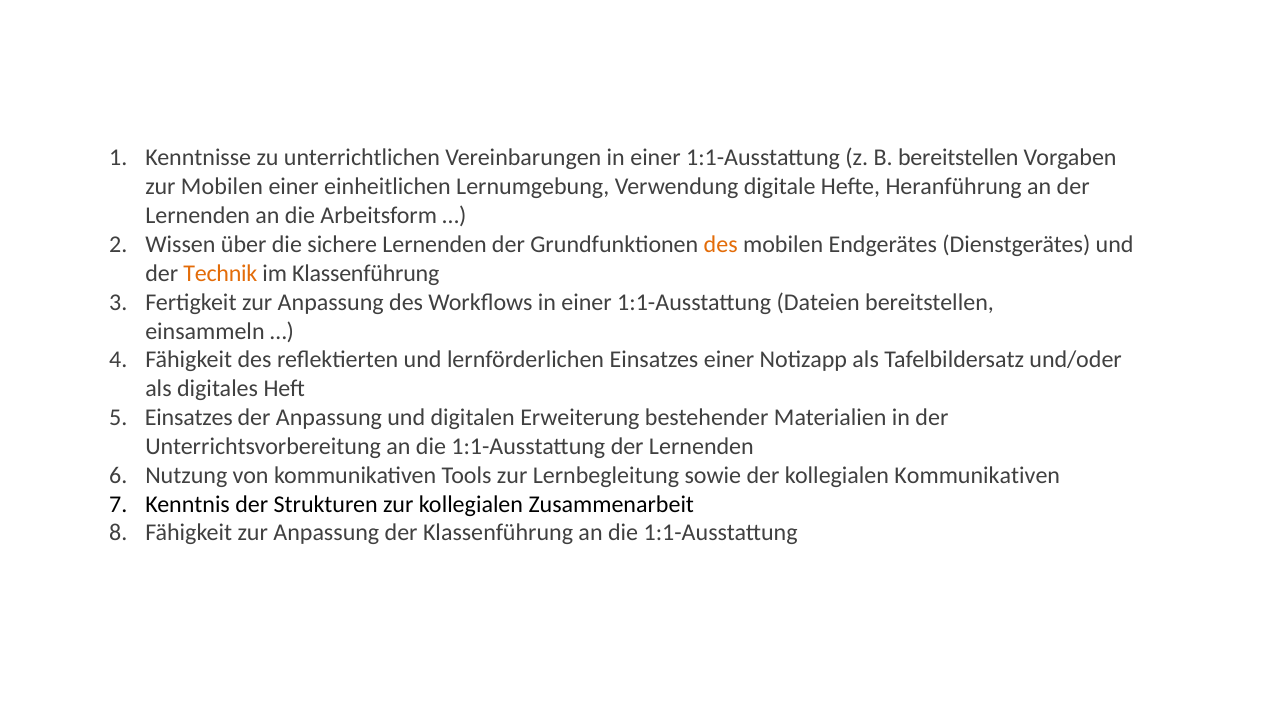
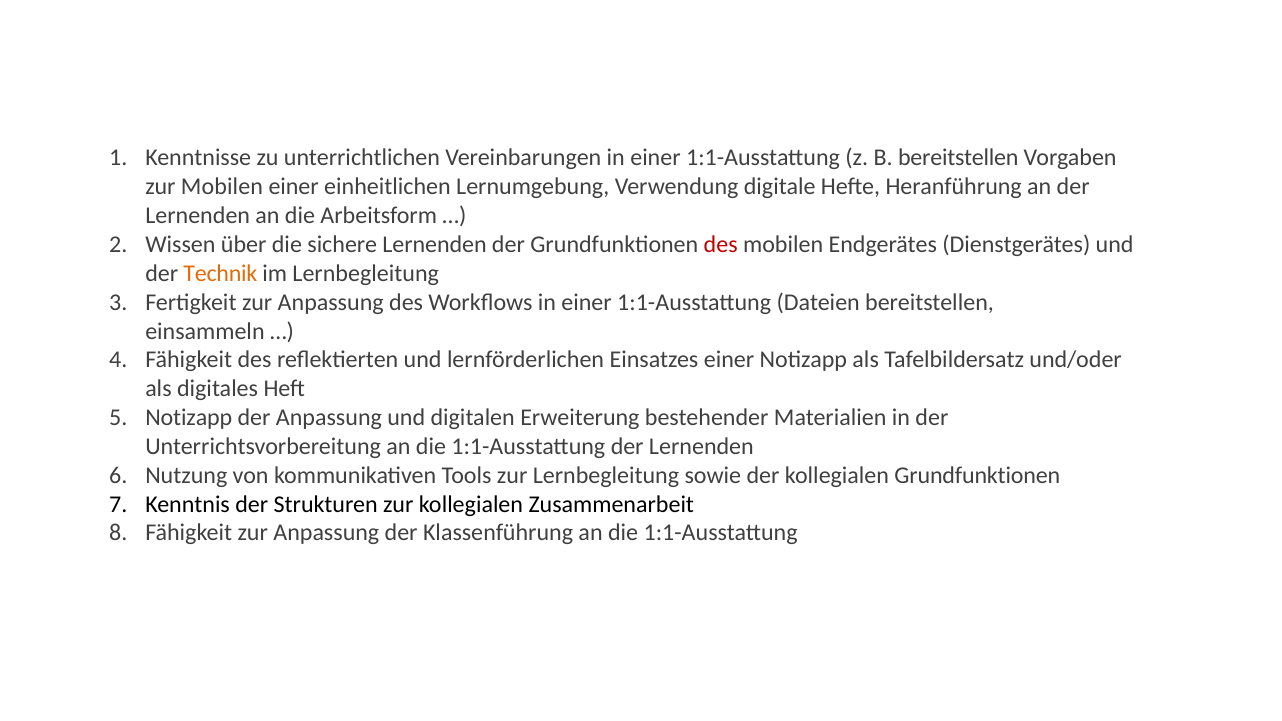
des at (721, 245) colour: orange -> red
im Klassenführung: Klassenführung -> Lernbegleitung
Einsatzes at (189, 418): Einsatzes -> Notizapp
kollegialen Kommunikativen: Kommunikativen -> Grundfunktionen
